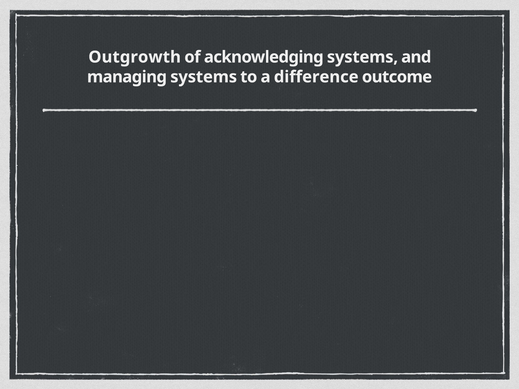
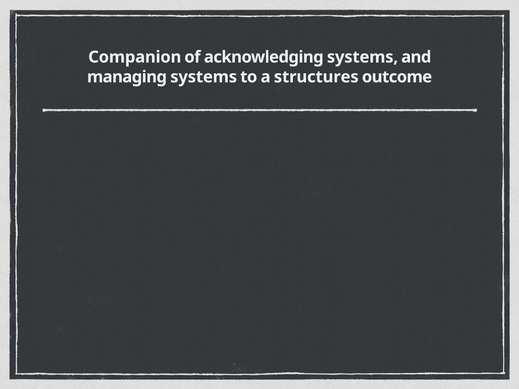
Outgrowth: Outgrowth -> Companion
difference: difference -> structures
